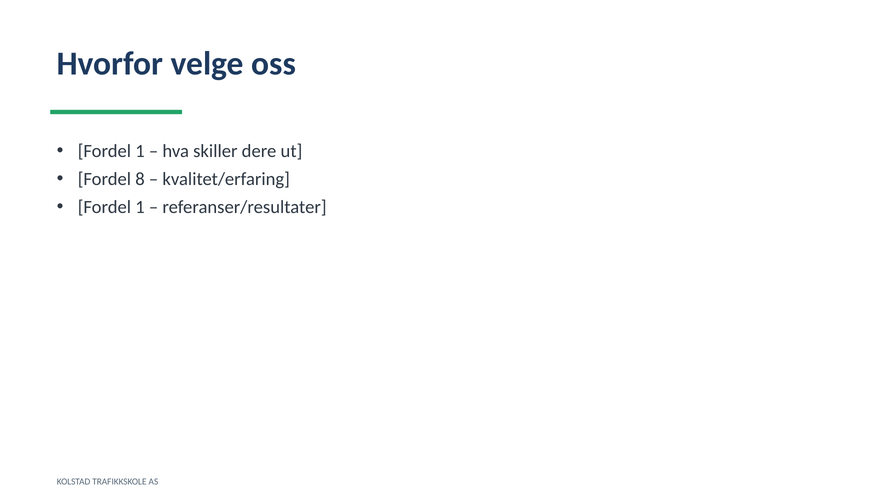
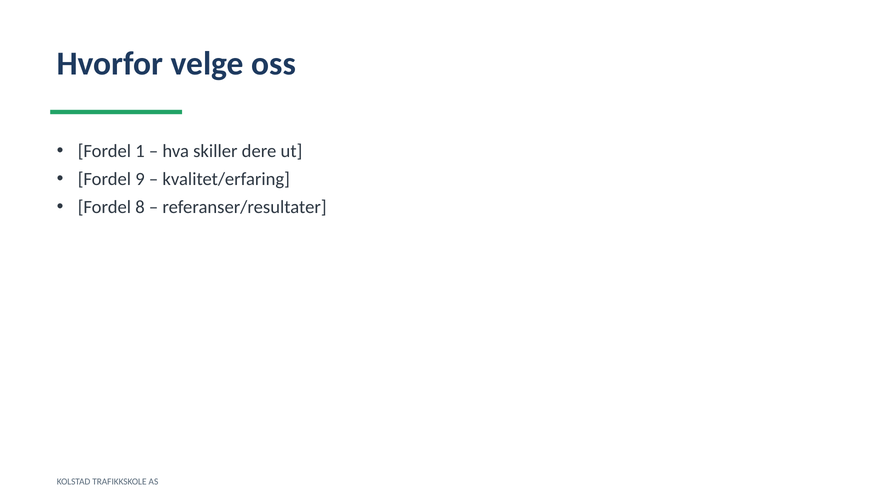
8: 8 -> 9
1 at (140, 207): 1 -> 8
